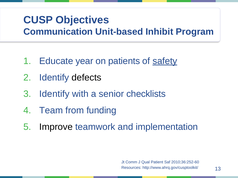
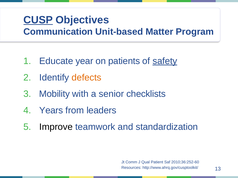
CUSP underline: none -> present
Inhibit: Inhibit -> Matter
defects colour: black -> orange
Identify at (54, 94): Identify -> Mobility
Team: Team -> Years
funding: funding -> leaders
implementation: implementation -> standardization
